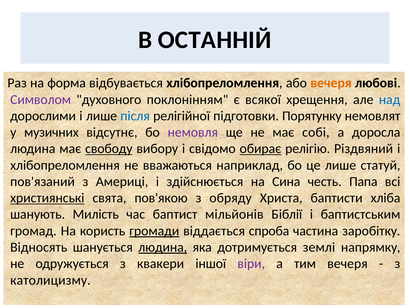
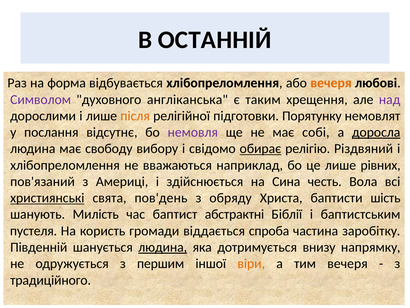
поклонінням: поклонінням -> англіканська
всякої: всякої -> таким
над colour: blue -> purple
після colour: blue -> orange
музичних: музичних -> послання
доросла underline: none -> present
свободу underline: present -> none
статуй: статуй -> рівних
Папа: Папа -> Вола
пов'якою: пов'якою -> пов'день
хліба: хліба -> шість
мільйонів: мільйонів -> абстрактні
громад: громад -> пустеля
громади underline: present -> none
Відносять: Відносять -> Південній
землі: землі -> внизу
квакери: квакери -> першим
віри colour: purple -> orange
католицизму: католицизму -> традиційного
